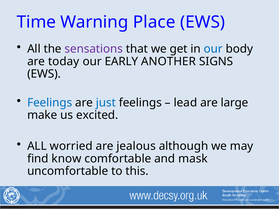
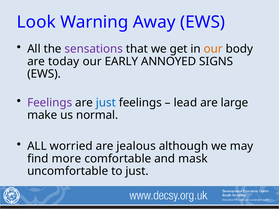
Time: Time -> Look
Place: Place -> Away
our at (213, 49) colour: blue -> orange
ANOTHER: ANOTHER -> ANNOYED
Feelings at (50, 103) colour: blue -> purple
excited: excited -> normal
know: know -> more
to this: this -> just
